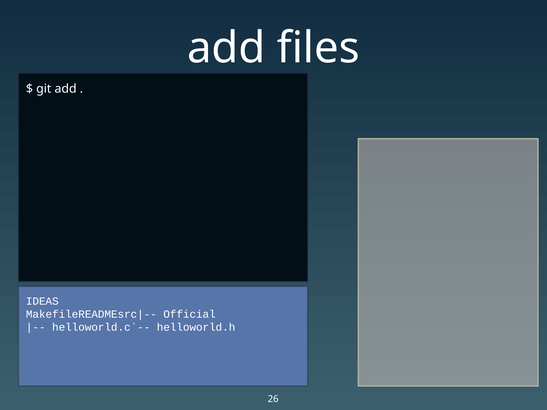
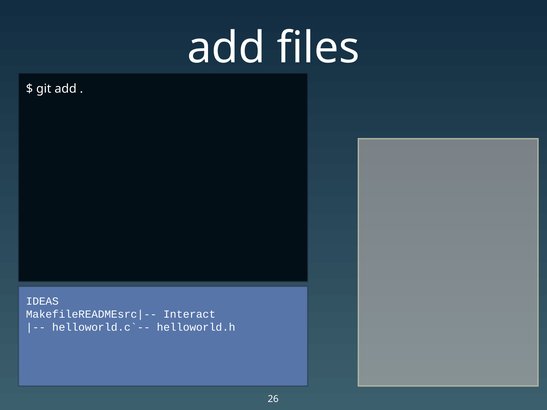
Official: Official -> Interact
